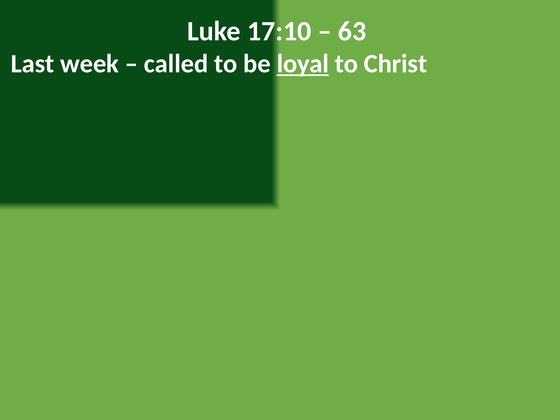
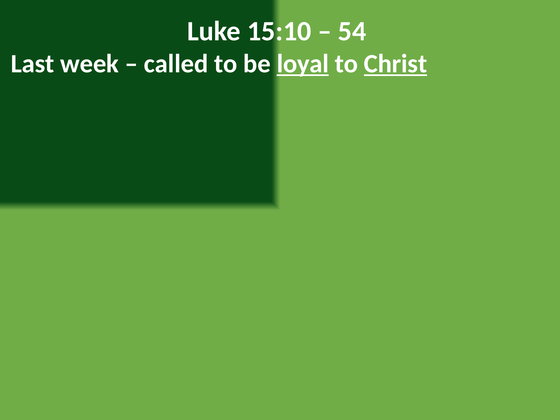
17:10: 17:10 -> 15:10
63: 63 -> 54
Christ underline: none -> present
